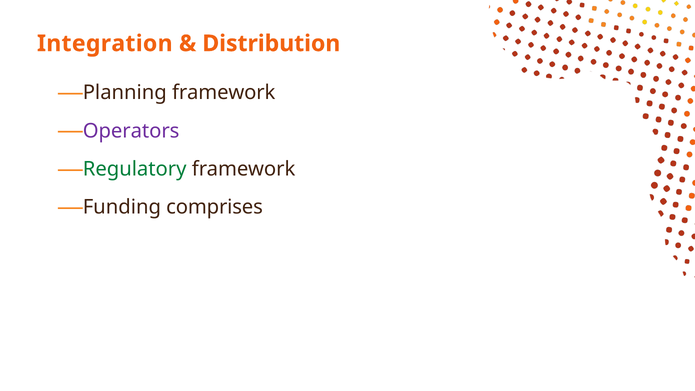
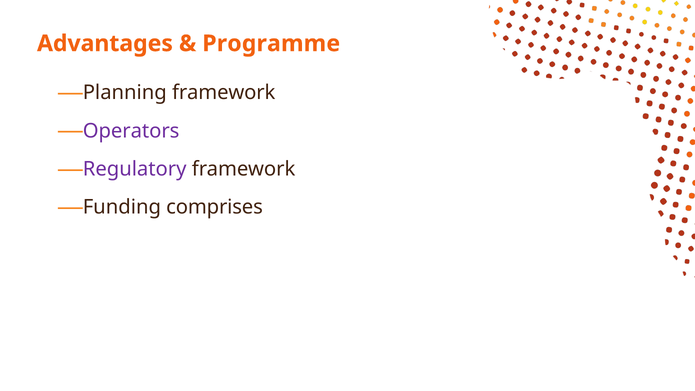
Integration: Integration -> Advantages
Distribution: Distribution -> Programme
Regulatory colour: green -> purple
